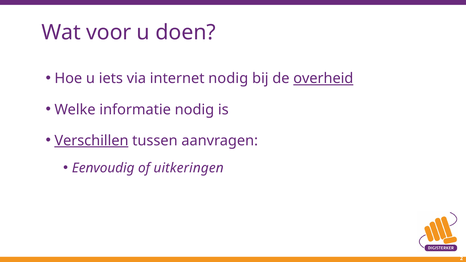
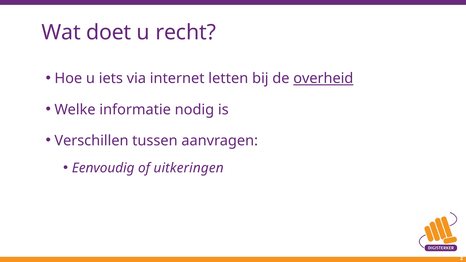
voor: voor -> doet
doen: doen -> recht
internet nodig: nodig -> letten
Verschillen underline: present -> none
